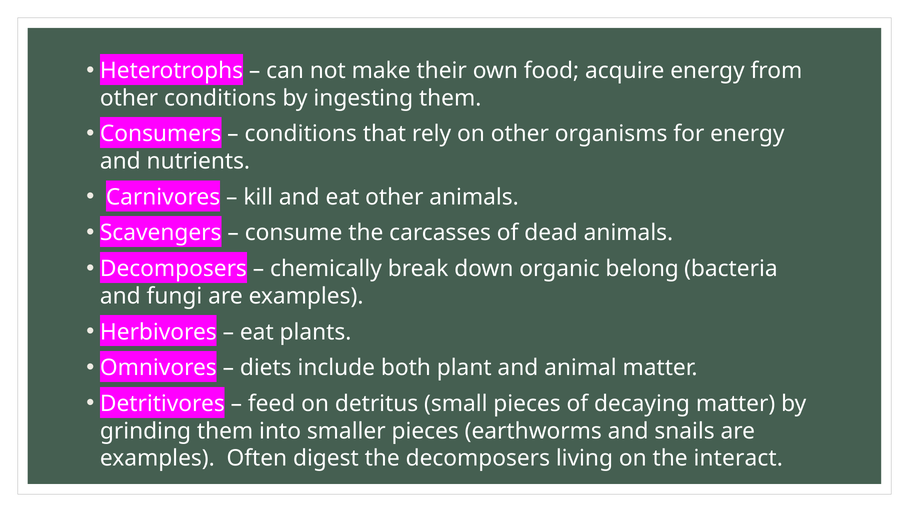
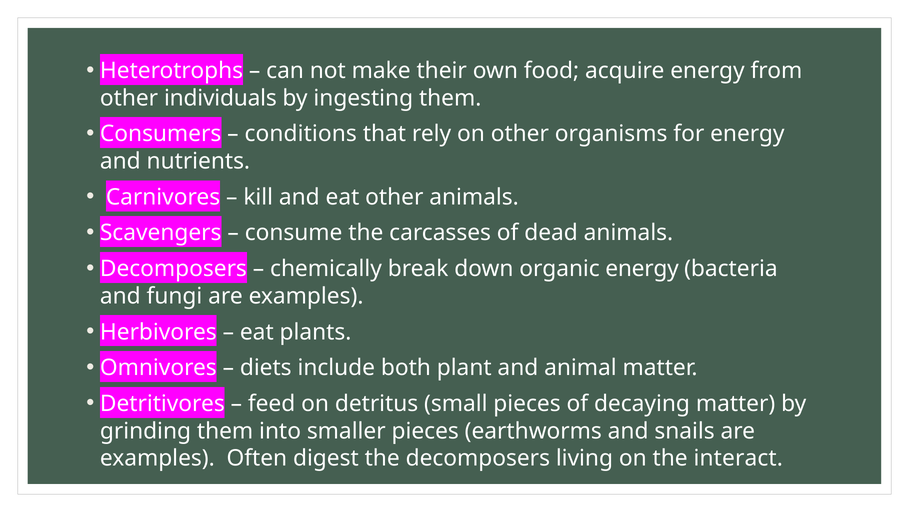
other conditions: conditions -> individuals
organic belong: belong -> energy
